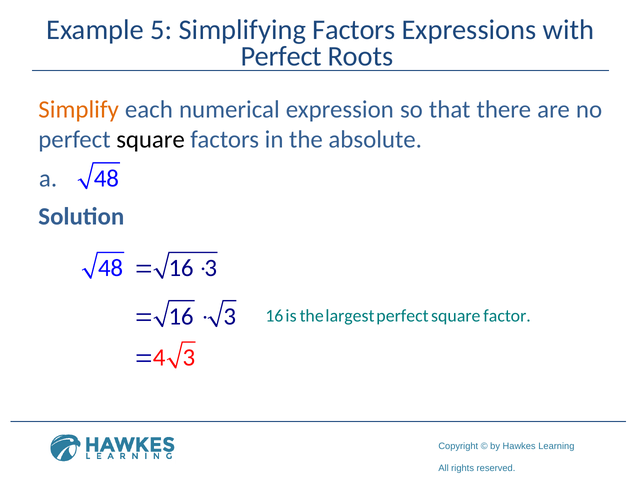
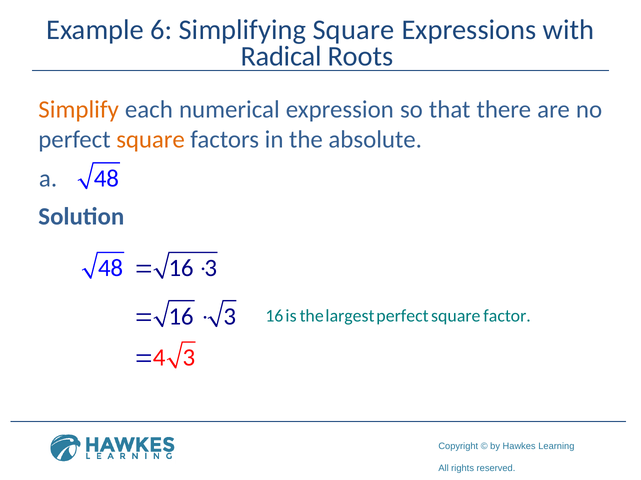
5: 5 -> 6
Simplifying Factors: Factors -> Square
Perfect at (281, 56): Perfect -> Radical
square at (151, 140) colour: black -> orange
